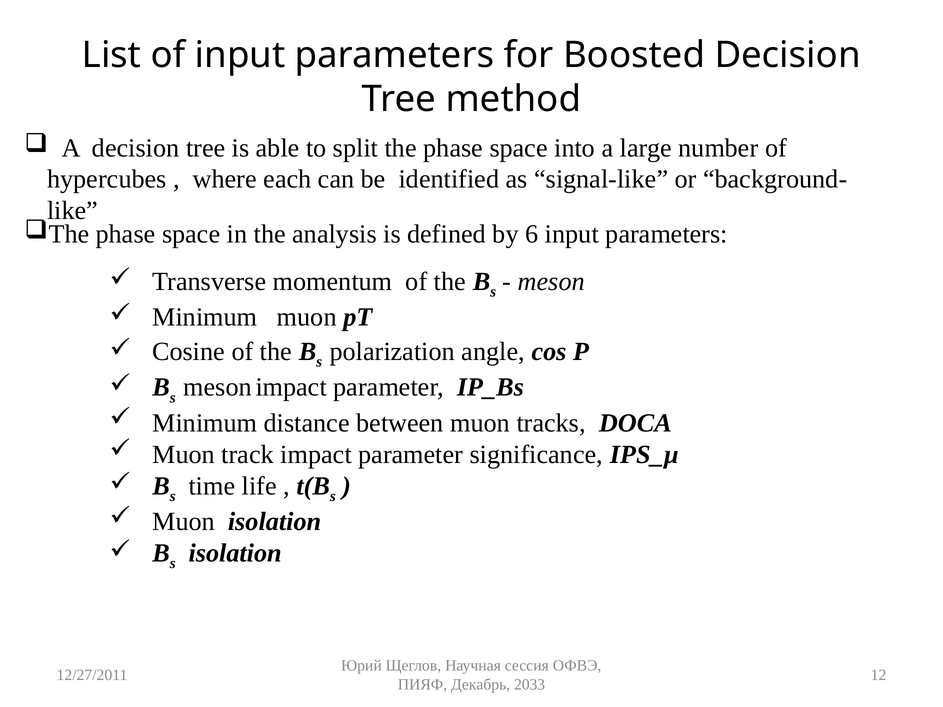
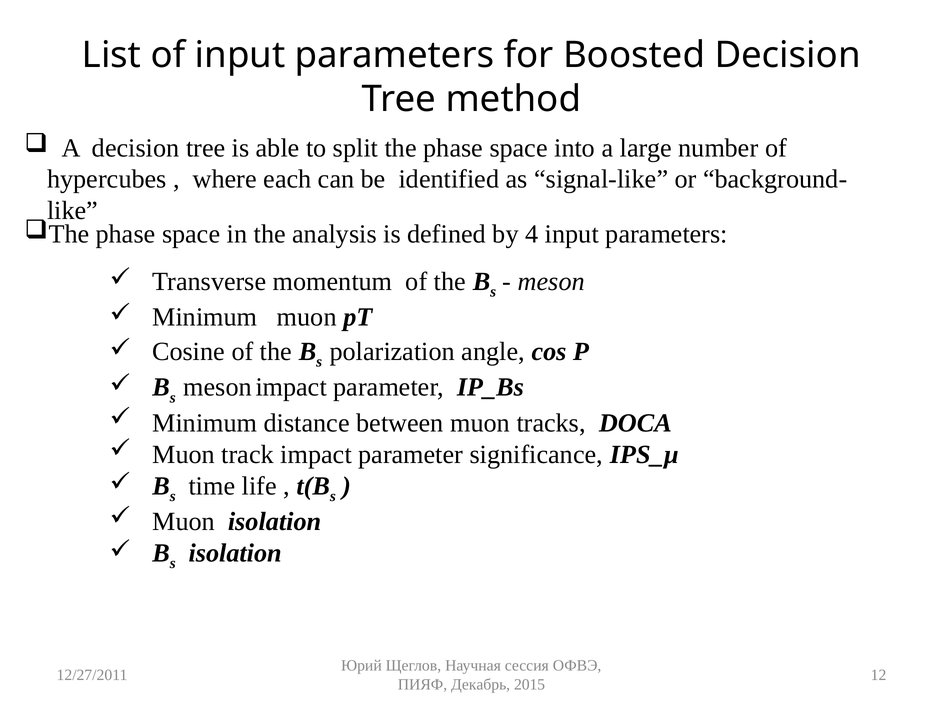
6: 6 -> 4
2033: 2033 -> 2015
